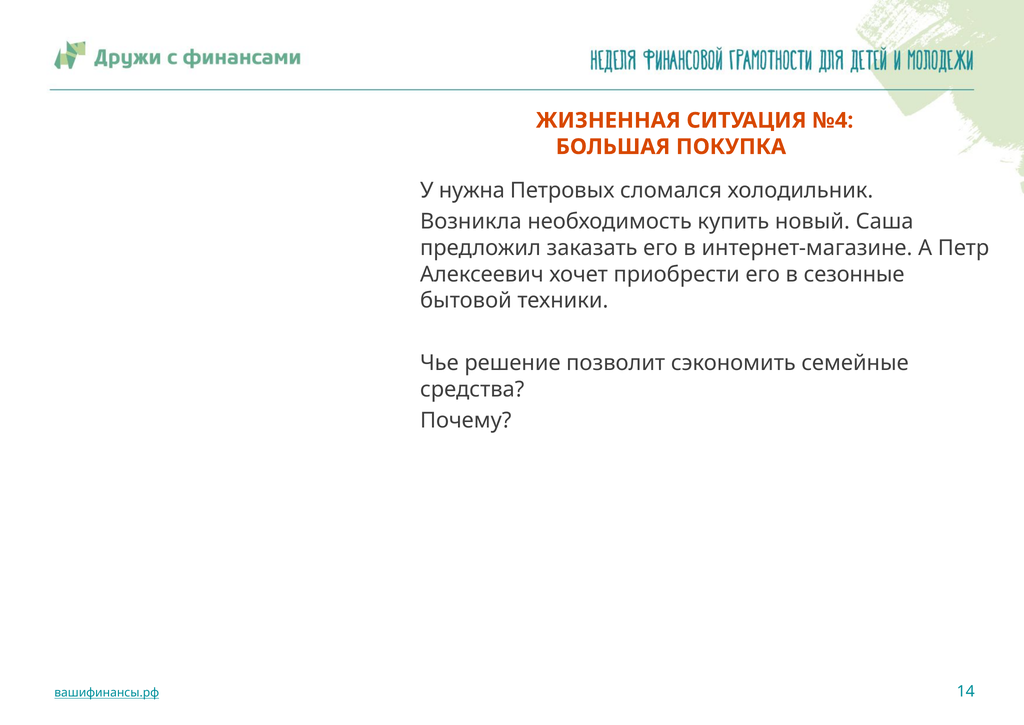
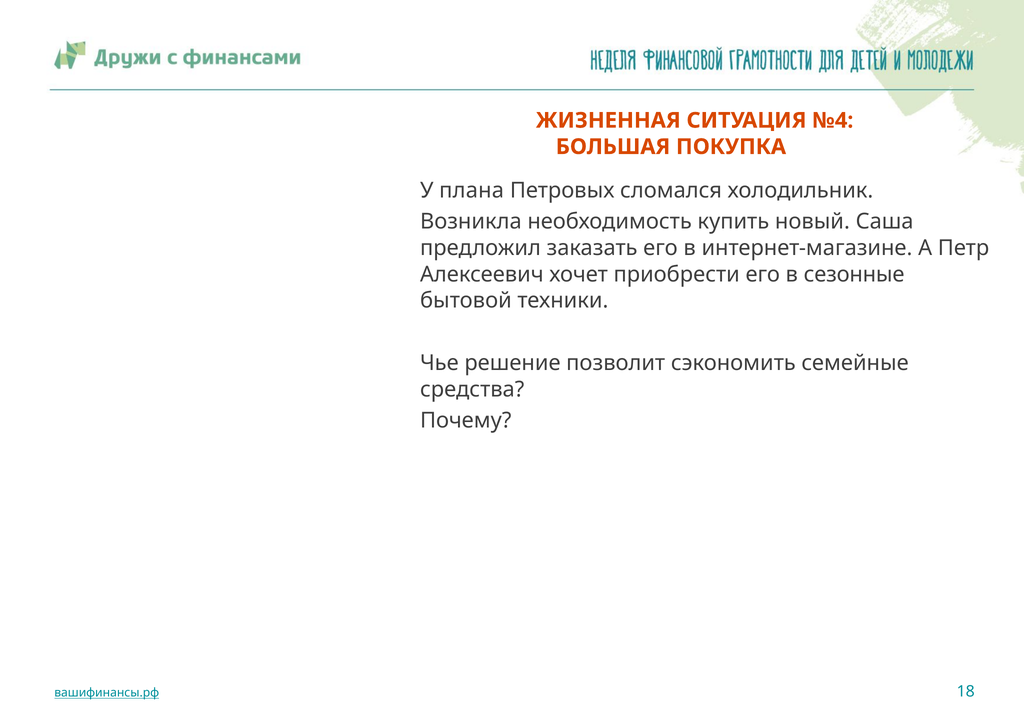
нужна: нужна -> плана
14: 14 -> 18
